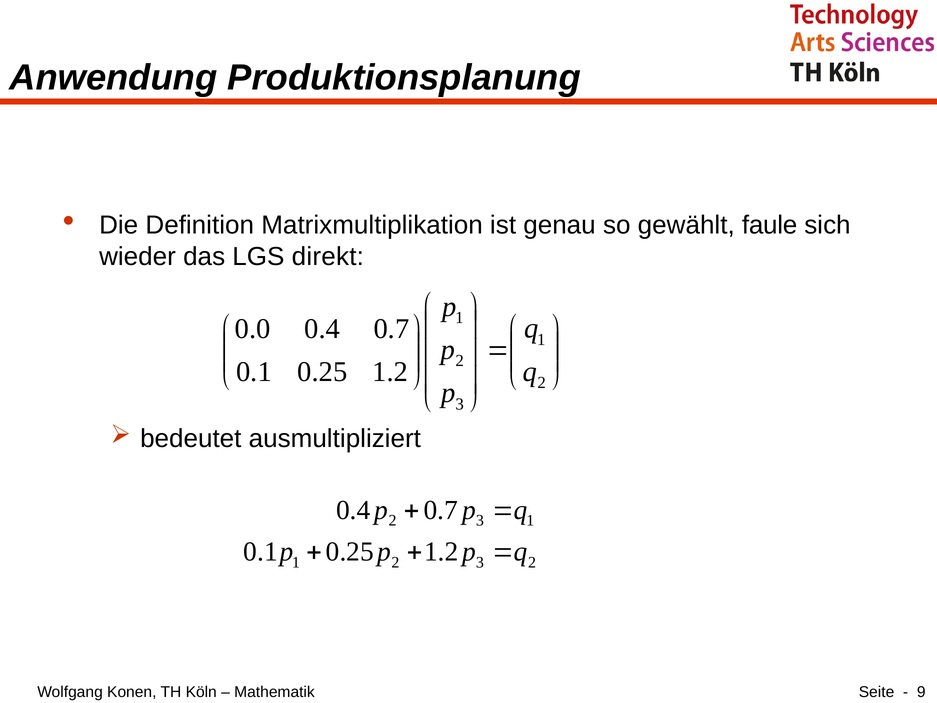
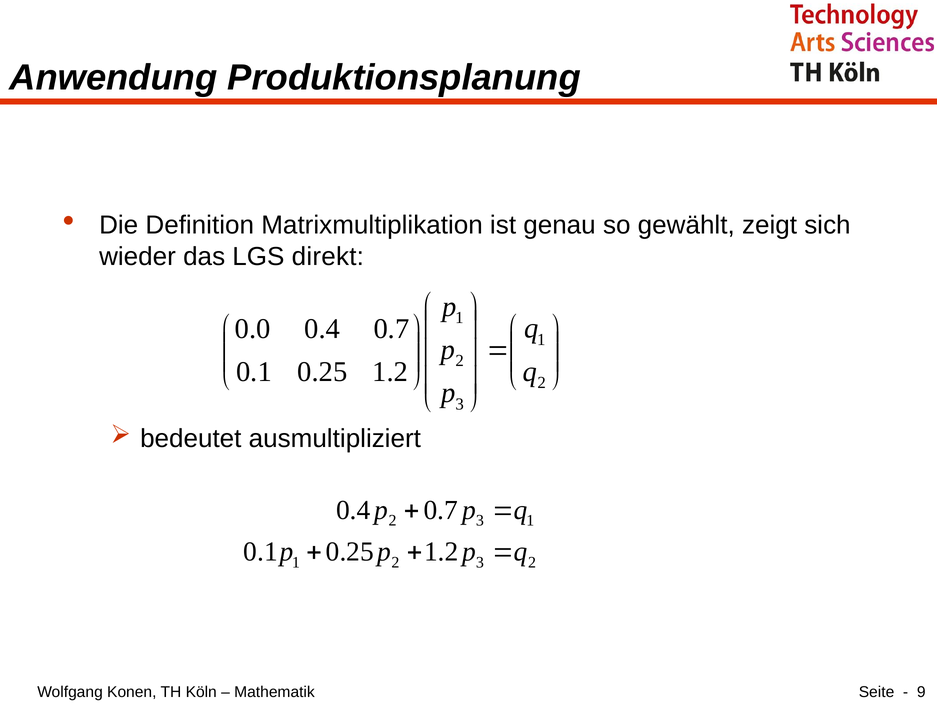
faule: faule -> zeigt
